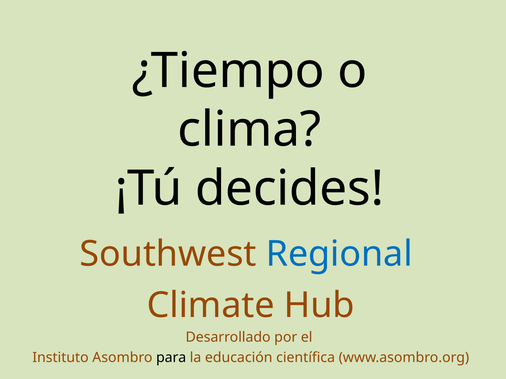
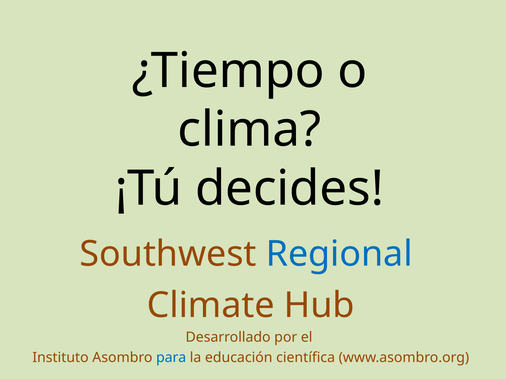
para colour: black -> blue
